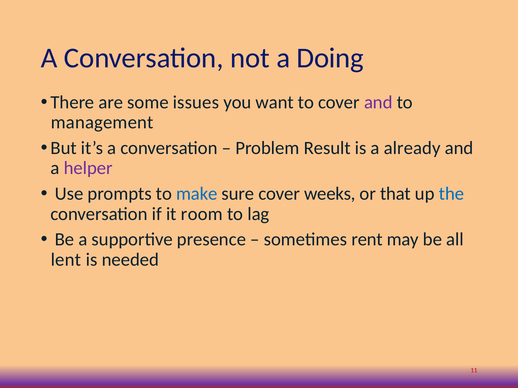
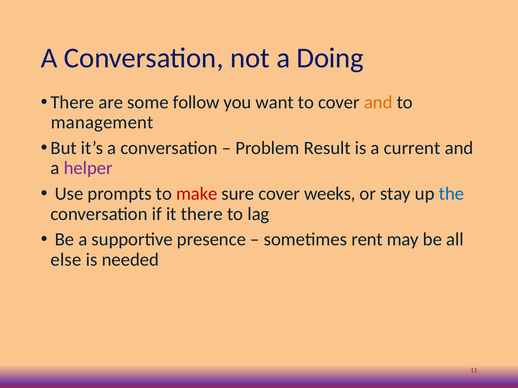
issues: issues -> follow
and at (378, 102) colour: purple -> orange
already: already -> current
make colour: blue -> red
that: that -> stay
it room: room -> there
lent: lent -> else
